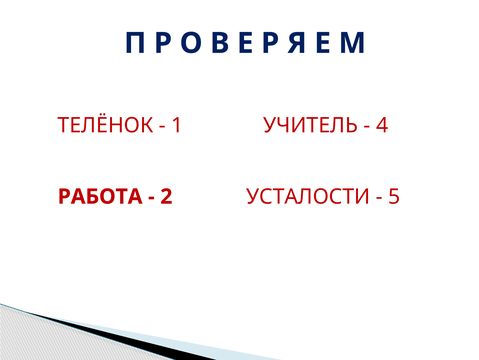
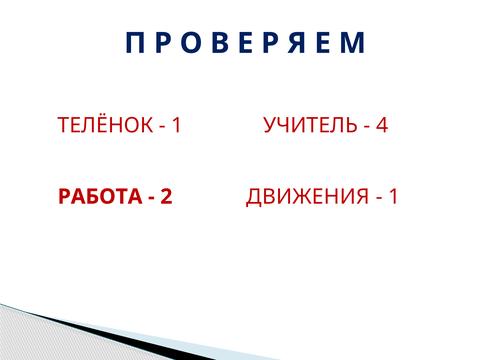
УСТАЛОСТИ: УСТАЛОСТИ -> ДВИЖЕНИЯ
5 at (394, 196): 5 -> 1
